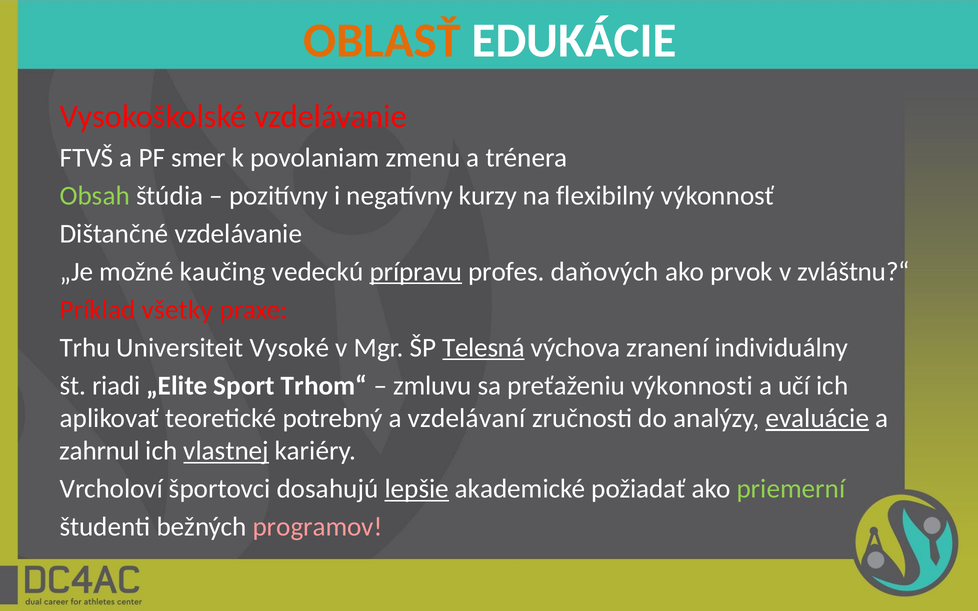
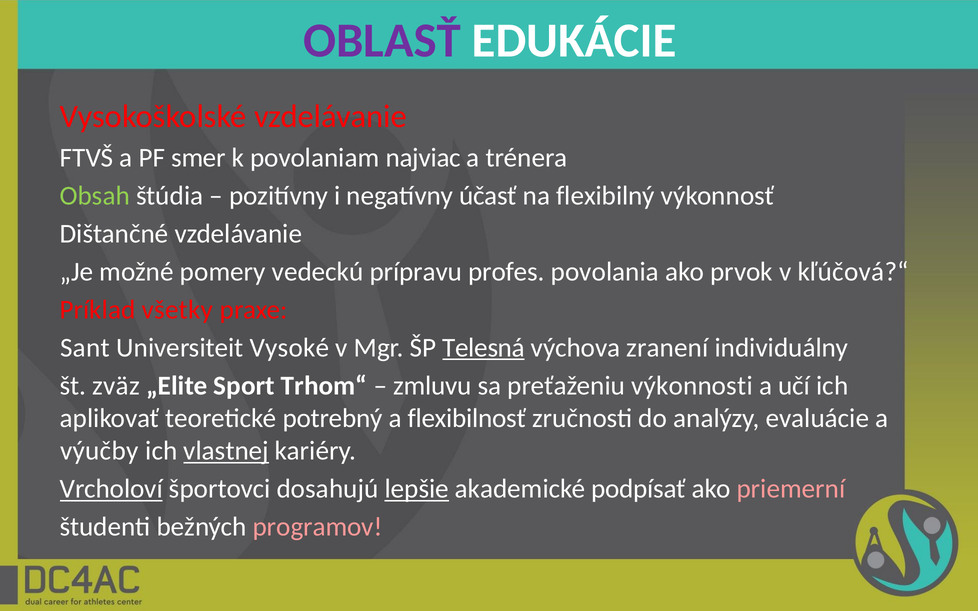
OBLASŤ colour: orange -> purple
zmenu: zmenu -> najviac
kurzy: kurzy -> účasť
kaučing: kaučing -> pomery
prípravu underline: present -> none
daňových: daňových -> povolania
zvláštnu?“: zvláštnu?“ -> kľúčová?“
Trhu: Trhu -> Sant
riadi: riadi -> zväz
vzdelávaní: vzdelávaní -> flexibilnosť
evaluácie underline: present -> none
zahrnul: zahrnul -> výučby
Vrcholoví underline: none -> present
požiadať: požiadať -> podpísať
priemerní colour: light green -> pink
